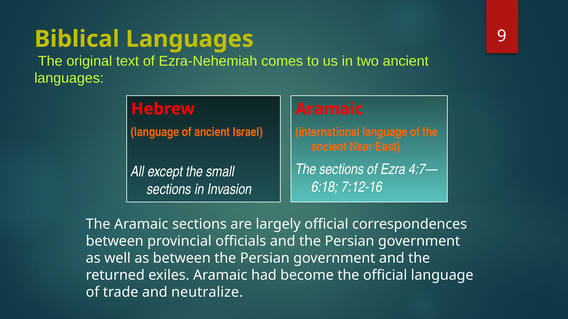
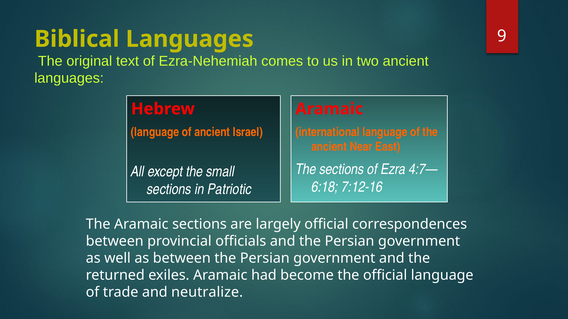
Invasion: Invasion -> Patriotic
